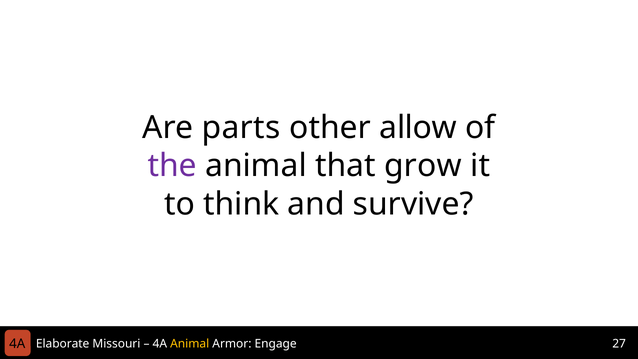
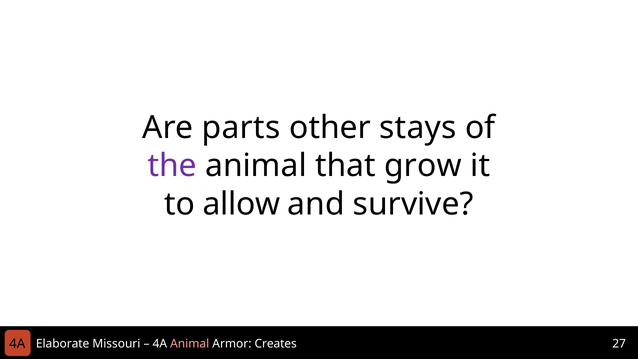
allow: allow -> stays
think: think -> allow
Animal at (190, 343) colour: yellow -> pink
Engage: Engage -> Creates
